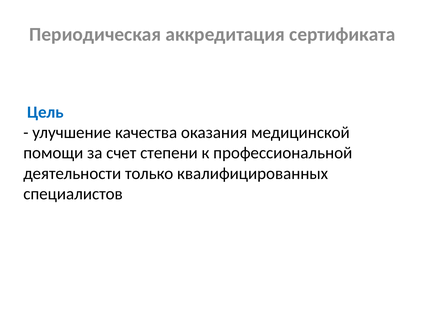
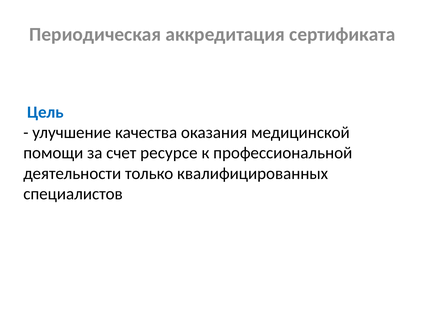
степени: степени -> ресурсе
